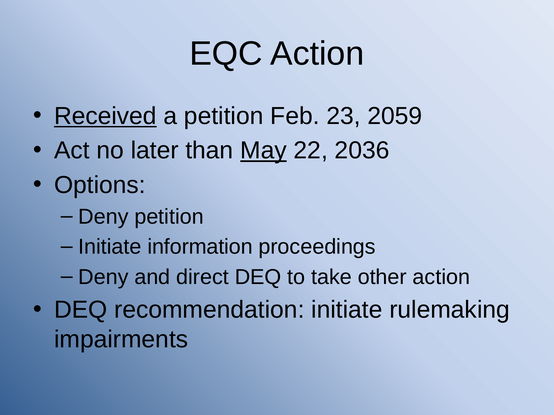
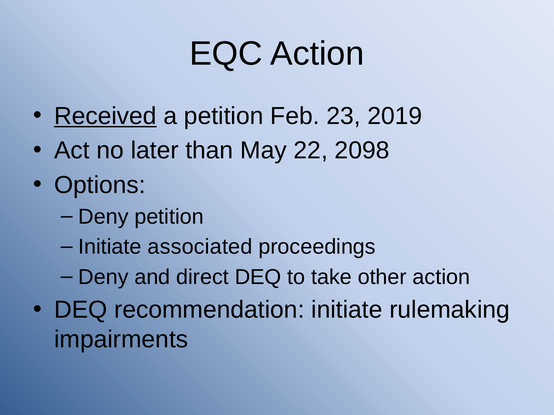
2059: 2059 -> 2019
May underline: present -> none
2036: 2036 -> 2098
information: information -> associated
